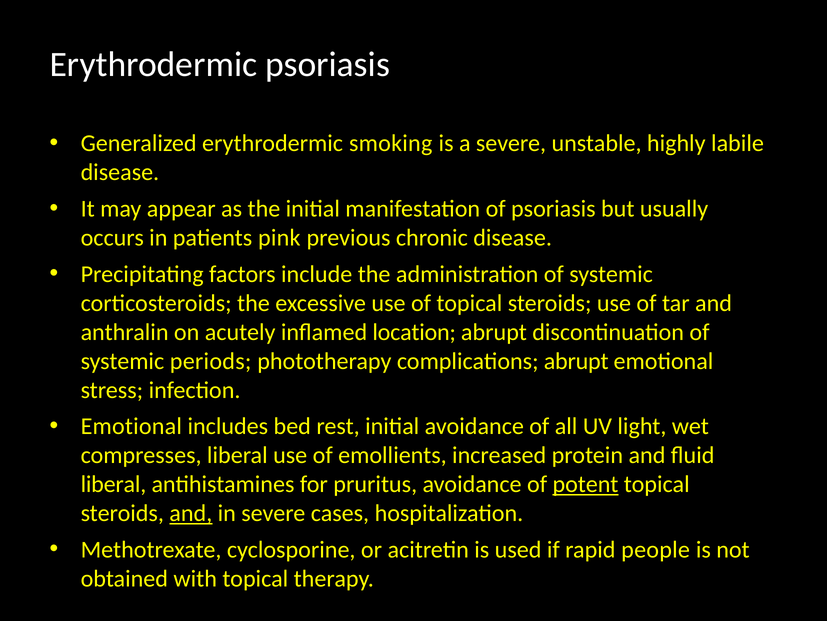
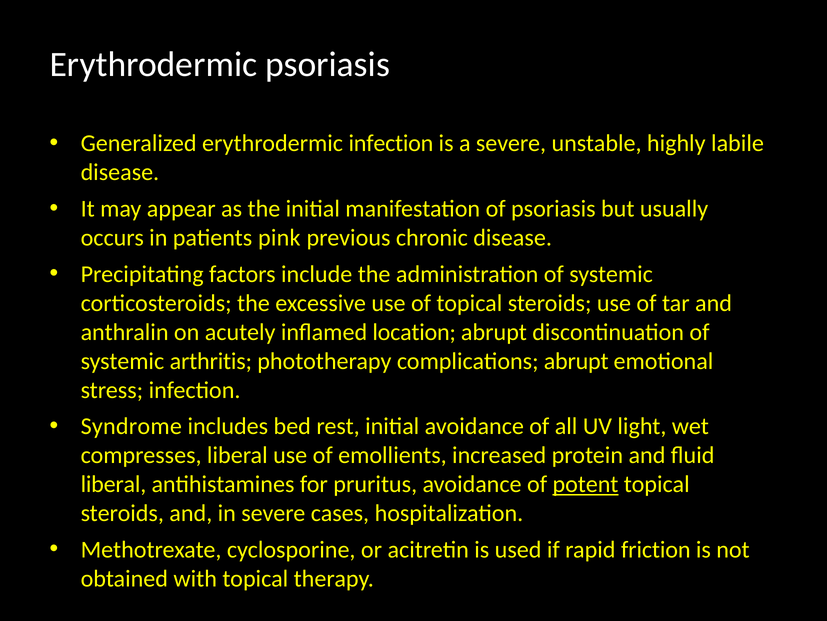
erythrodermic smoking: smoking -> infection
periods: periods -> arthritis
Emotional at (131, 426): Emotional -> Syndrome
and at (191, 513) underline: present -> none
people: people -> friction
